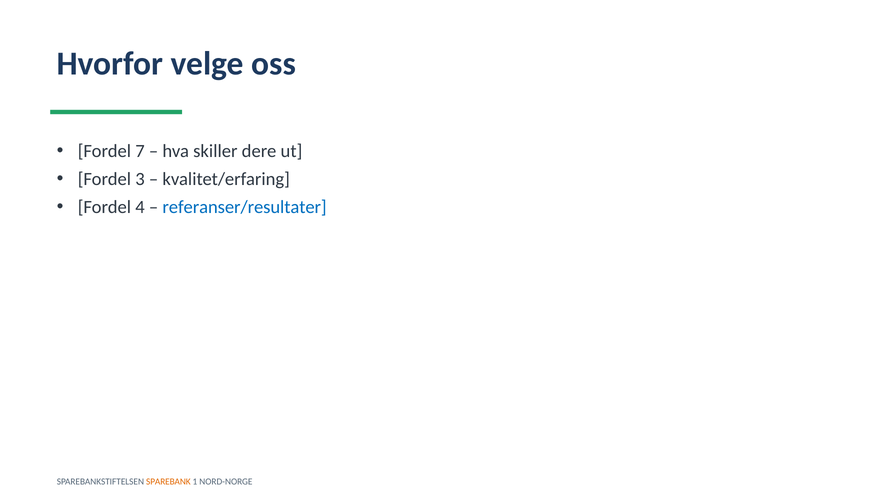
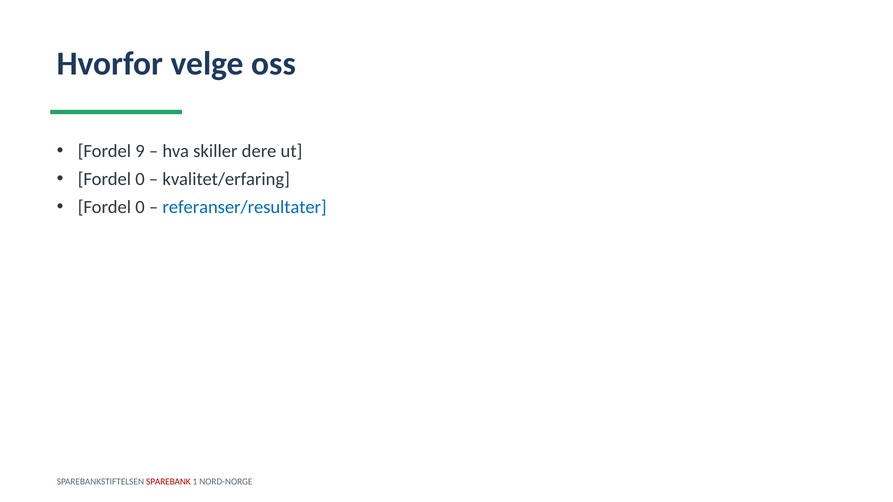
7: 7 -> 9
3 at (140, 179): 3 -> 0
4 at (140, 207): 4 -> 0
SPAREBANK colour: orange -> red
